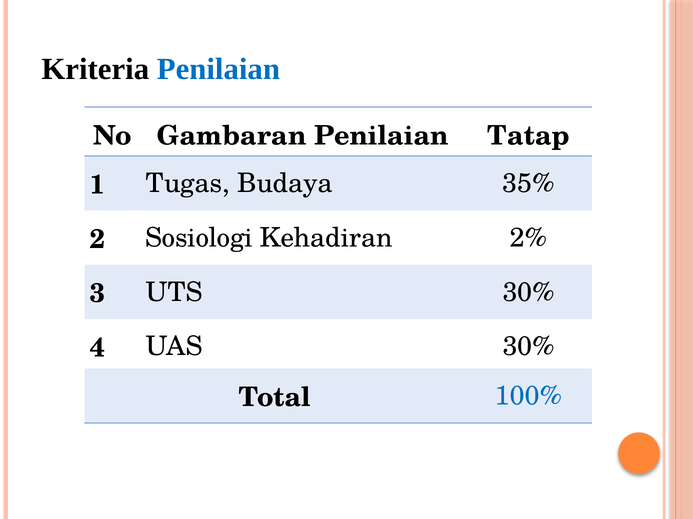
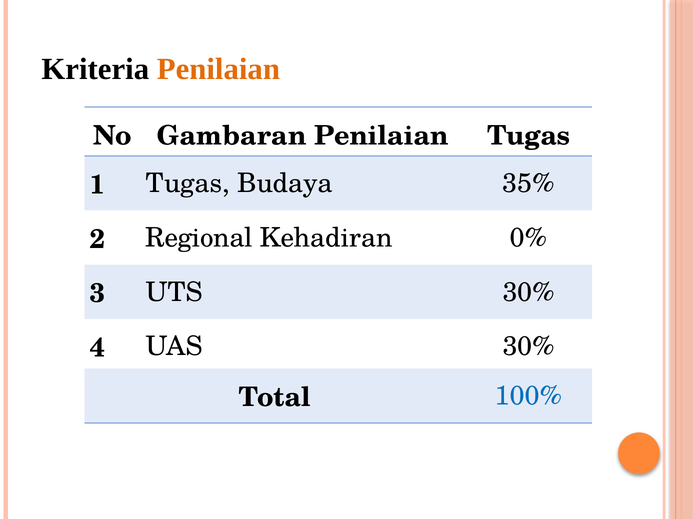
Penilaian at (218, 69) colour: blue -> orange
Penilaian Tatap: Tatap -> Tugas
Sosiologi: Sosiologi -> Regional
2%: 2% -> 0%
